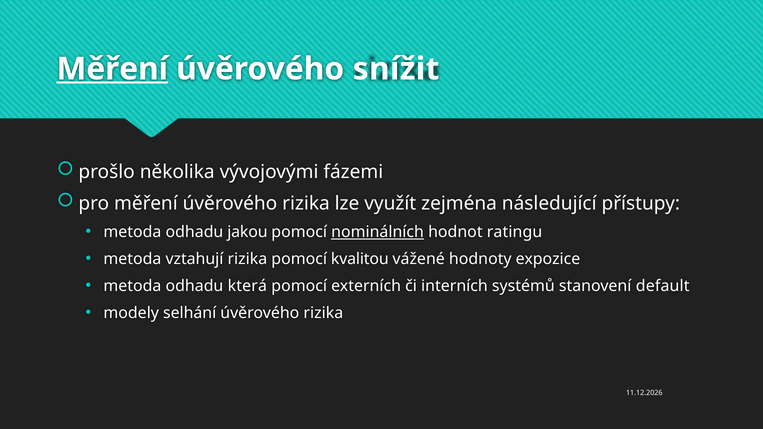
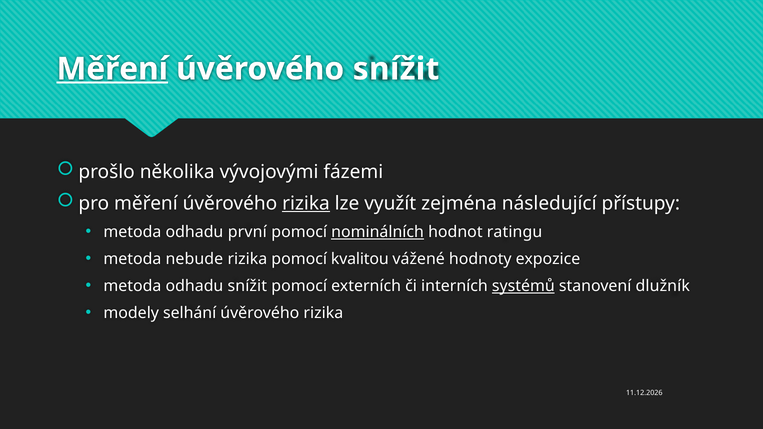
rizika at (306, 203) underline: none -> present
jakou: jakou -> první
vztahují: vztahují -> nebude
odhadu která: která -> snížit
systémů underline: none -> present
default: default -> dlužník
